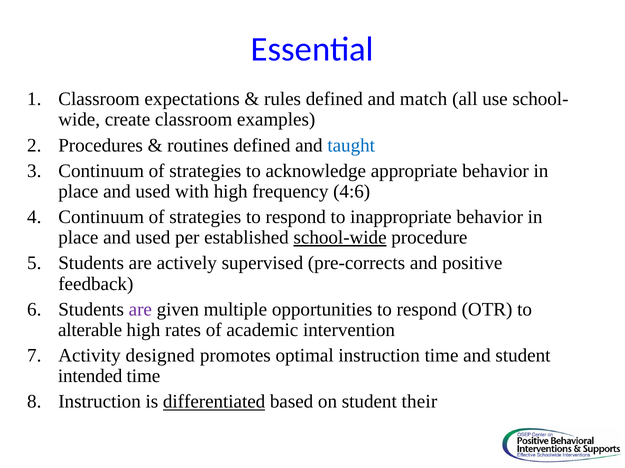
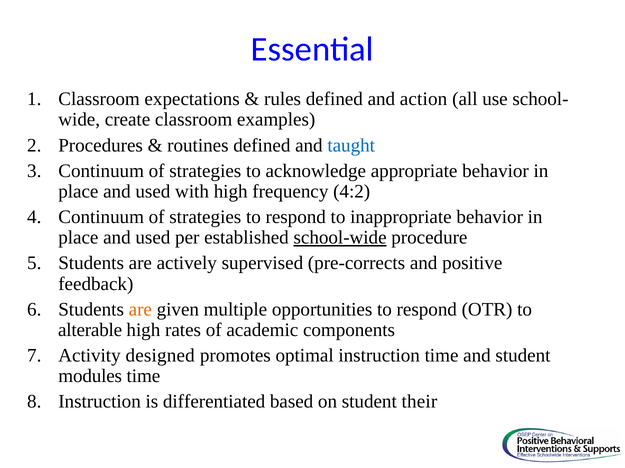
match: match -> action
4:6: 4:6 -> 4:2
are at (140, 310) colour: purple -> orange
intervention: intervention -> components
intended: intended -> modules
differentiated underline: present -> none
